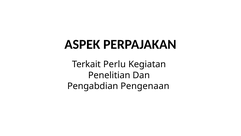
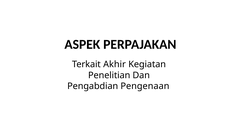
Perlu: Perlu -> Akhir
